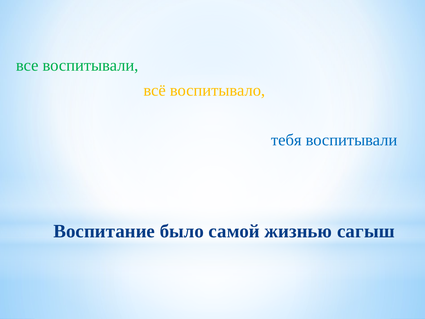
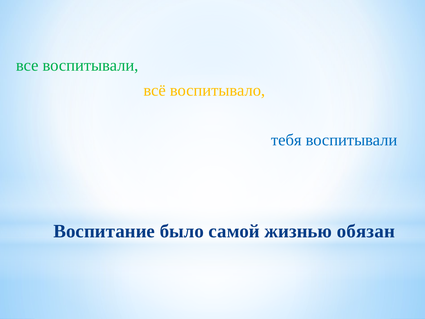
сагыш: сагыш -> обязан
